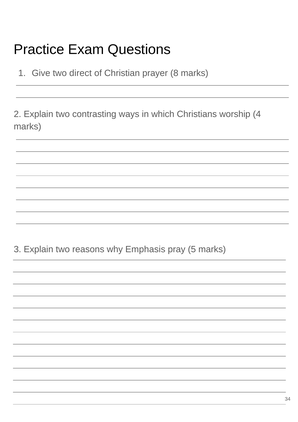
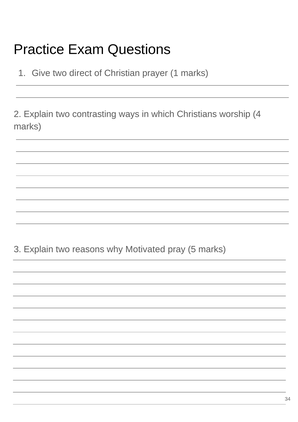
prayer 8: 8 -> 1
Emphasis: Emphasis -> Motivated
